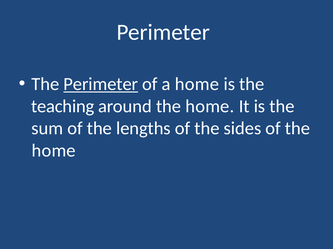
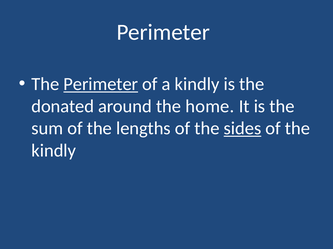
a home: home -> kindly
teaching: teaching -> donated
sides underline: none -> present
home at (54, 151): home -> kindly
